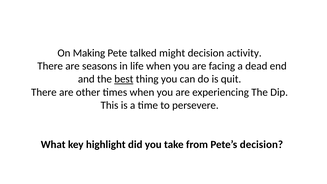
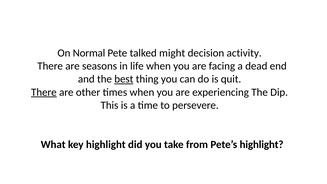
Making: Making -> Normal
There at (44, 92) underline: none -> present
Pete’s decision: decision -> highlight
